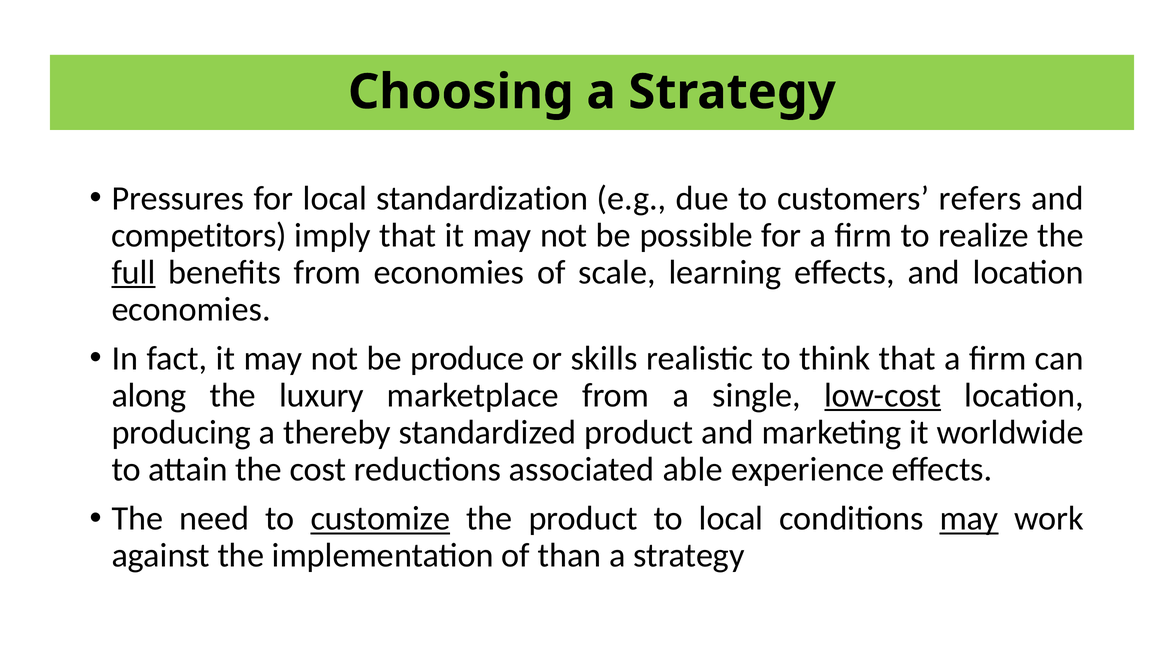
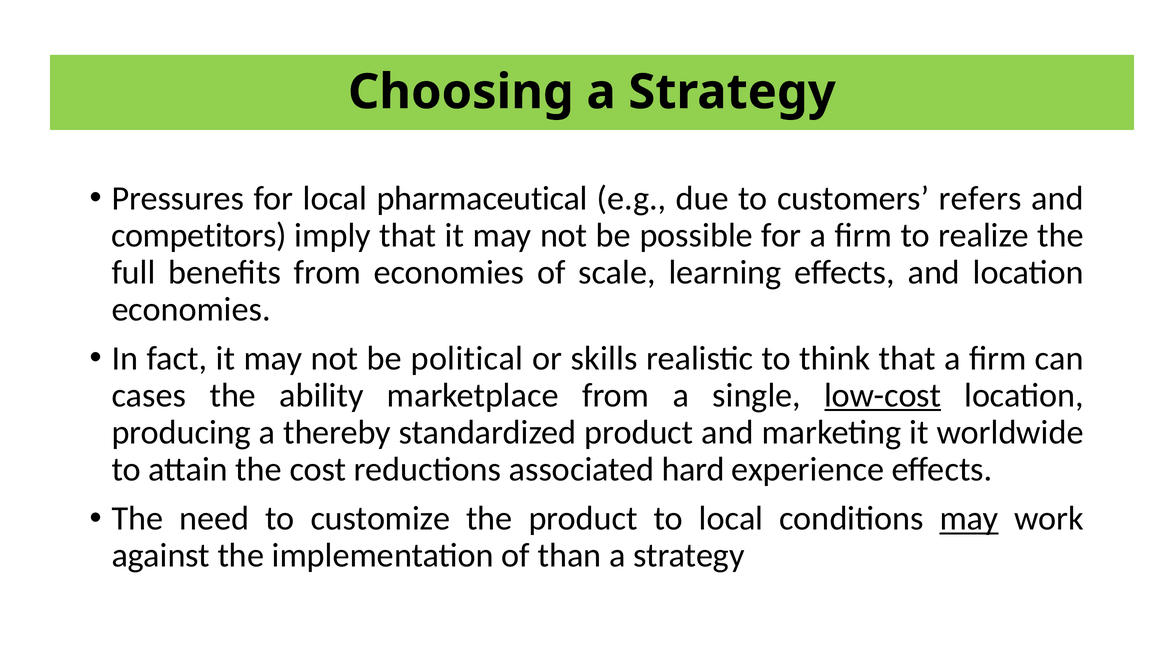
standardization: standardization -> pharmaceutical
full underline: present -> none
produce: produce -> political
along: along -> cases
luxury: luxury -> ability
able: able -> hard
customize underline: present -> none
